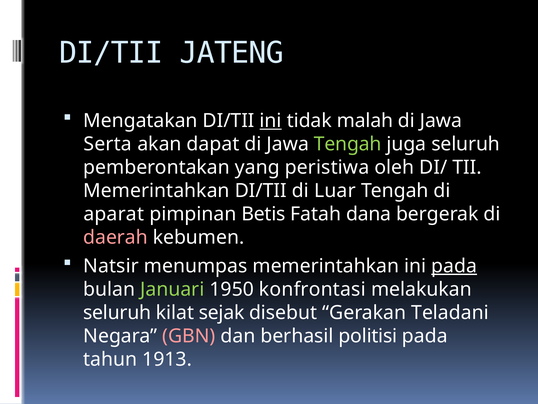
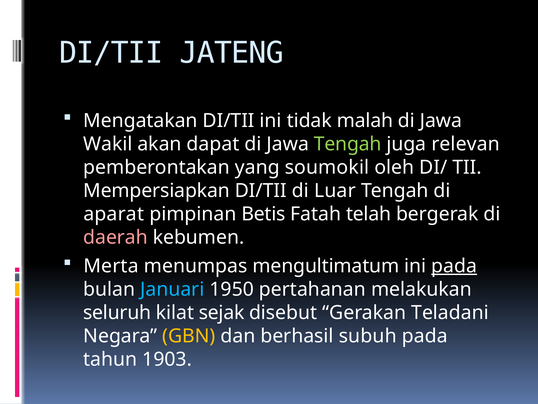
ini at (271, 121) underline: present -> none
Serta: Serta -> Wakil
juga seluruh: seluruh -> relevan
peristiwa: peristiwa -> soumokil
Memerintahkan at (156, 190): Memerintahkan -> Mempersiapkan
dana: dana -> telah
Natsir: Natsir -> Merta
menumpas memerintahkan: memerintahkan -> mengultimatum
Januari colour: light green -> light blue
konfrontasi: konfrontasi -> pertahanan
GBN colour: pink -> yellow
politisi: politisi -> subuh
1913: 1913 -> 1903
